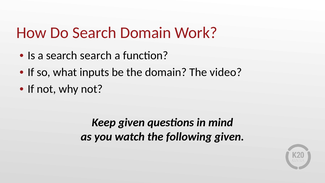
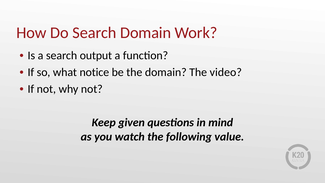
search search: search -> output
inputs: inputs -> notice
following given: given -> value
